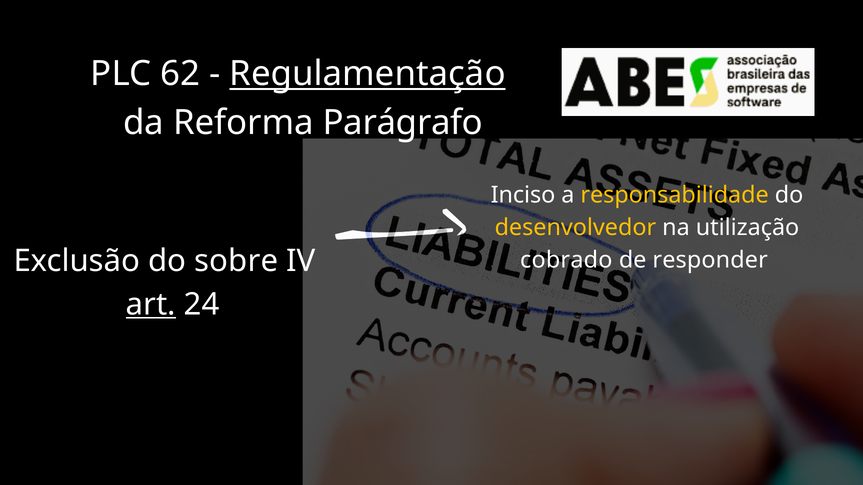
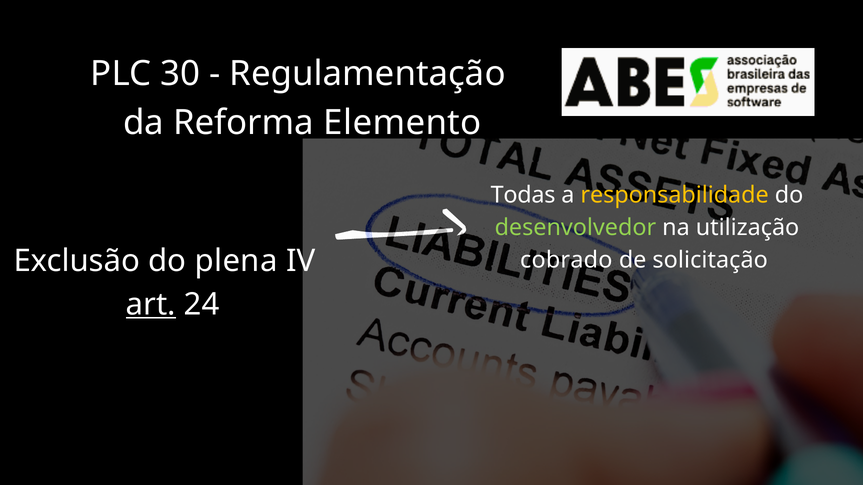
62: 62 -> 30
Regulamentação underline: present -> none
Parágrafo: Parágrafo -> Elemento
Inciso: Inciso -> Todas
desenvolvedor colour: yellow -> light green
sobre: sobre -> plena
responder: responder -> solicitação
